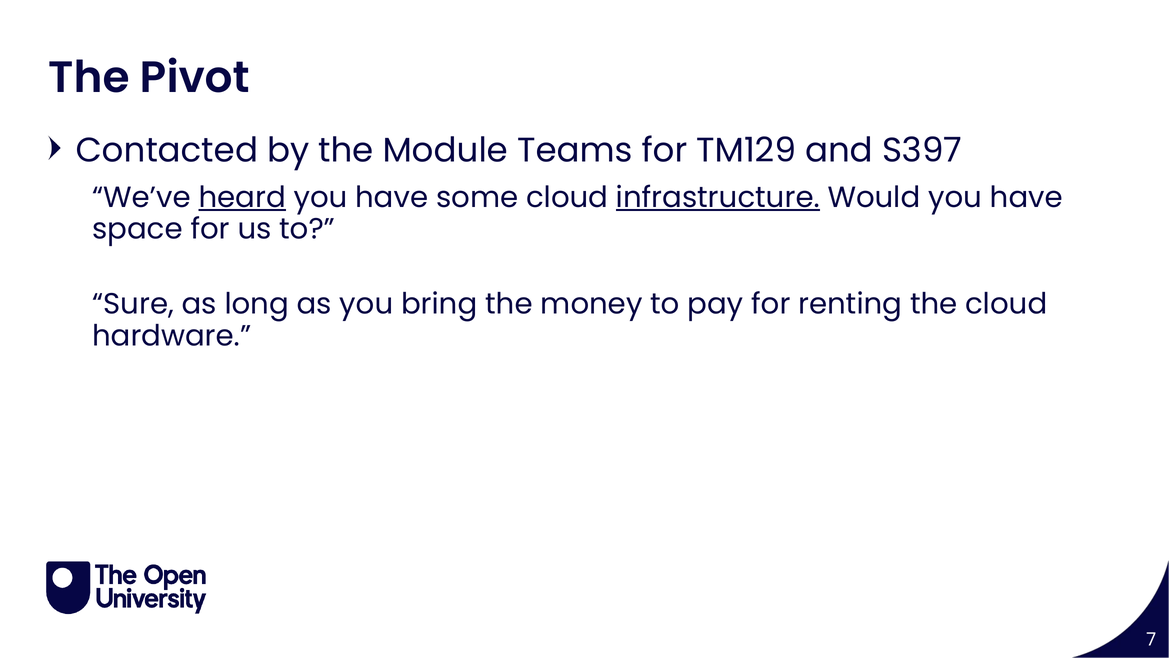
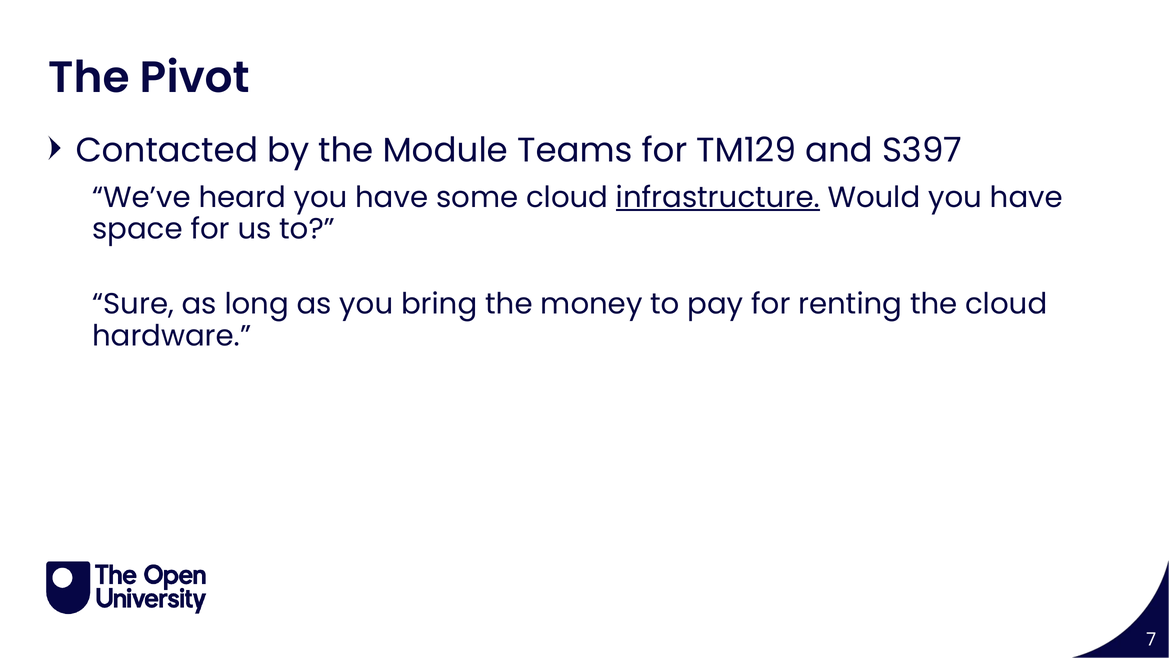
heard underline: present -> none
